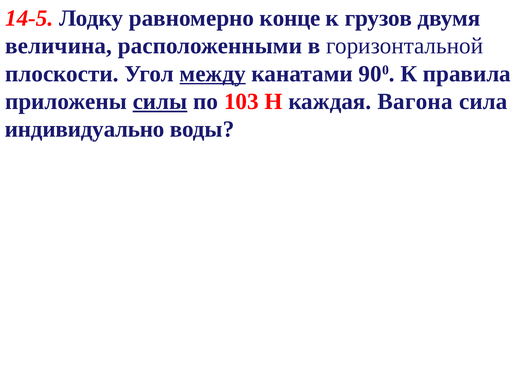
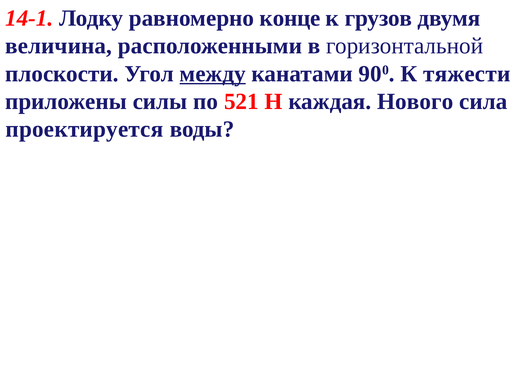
14-5: 14-5 -> 14-1
правила: правила -> тяжести
силы underline: present -> none
103: 103 -> 521
Вагона: Вагона -> Нового
индивидуально: индивидуально -> проектируется
